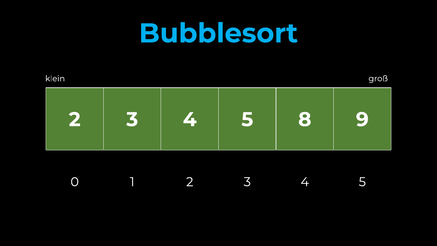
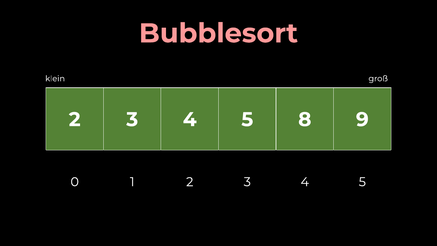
Bubblesort colour: light blue -> pink
